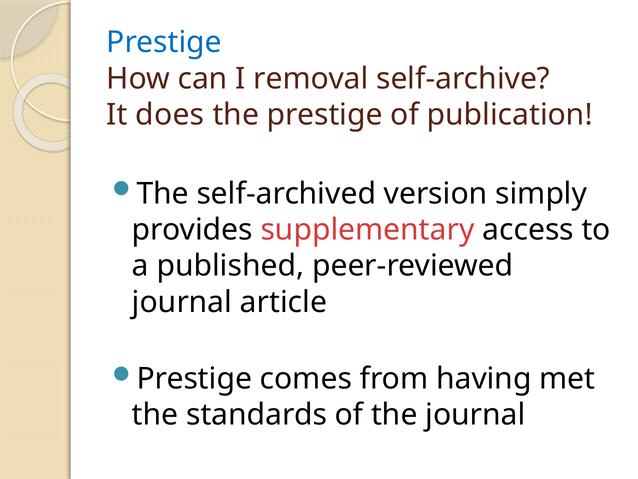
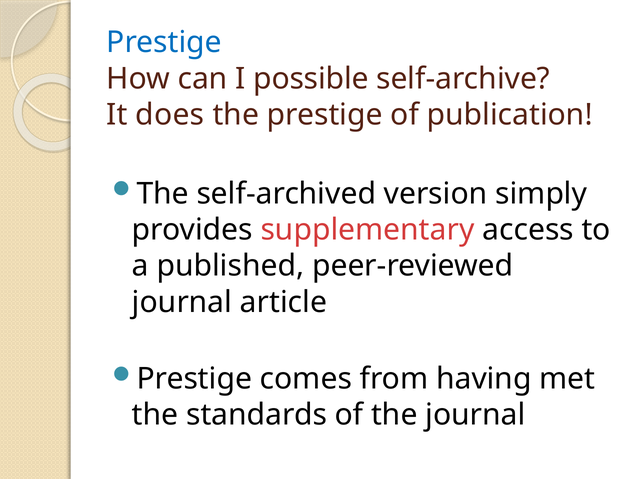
removal: removal -> possible
